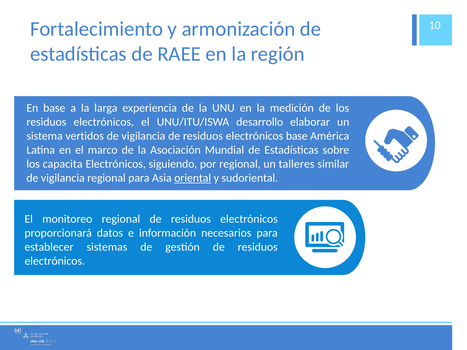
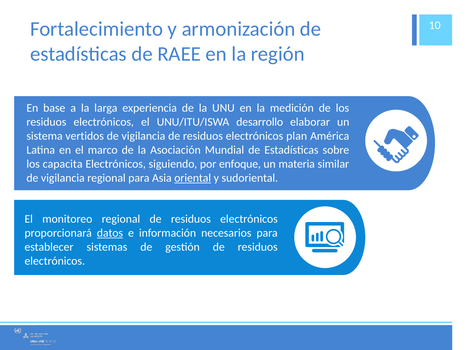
electrónicos base: base -> plan
por regional: regional -> enfoque
talleres: talleres -> materia
datos underline: none -> present
